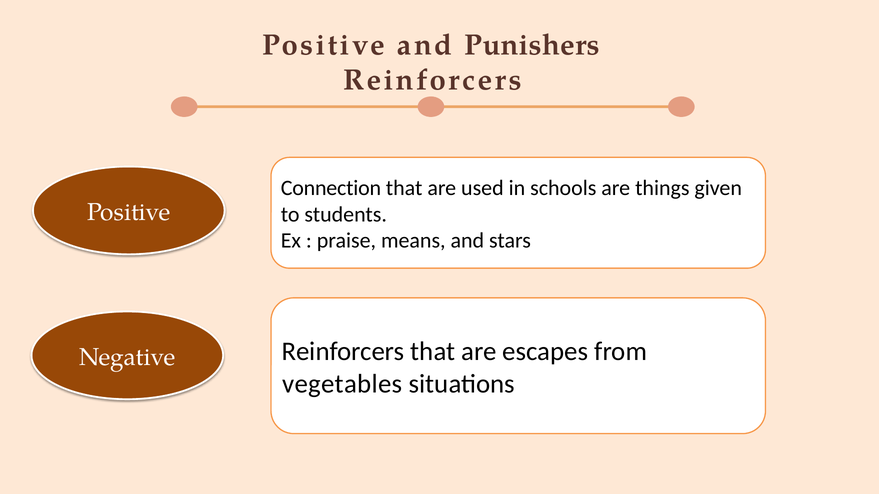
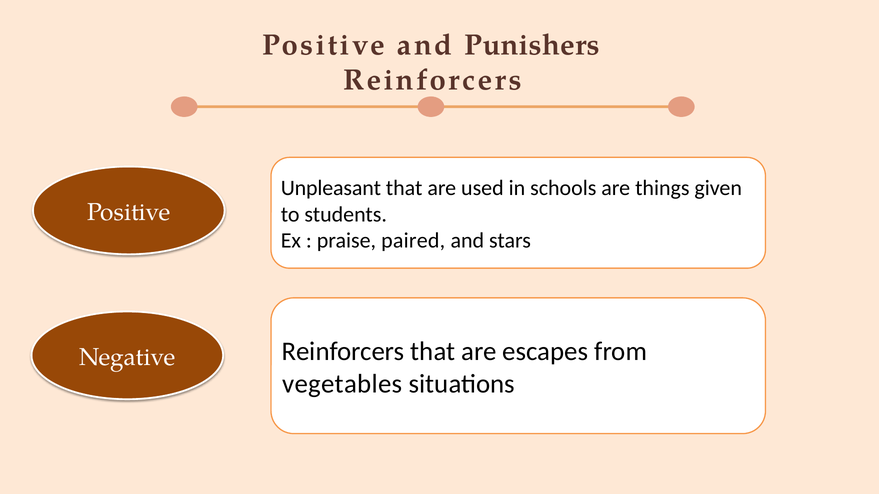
Connection: Connection -> Unpleasant
means: means -> paired
